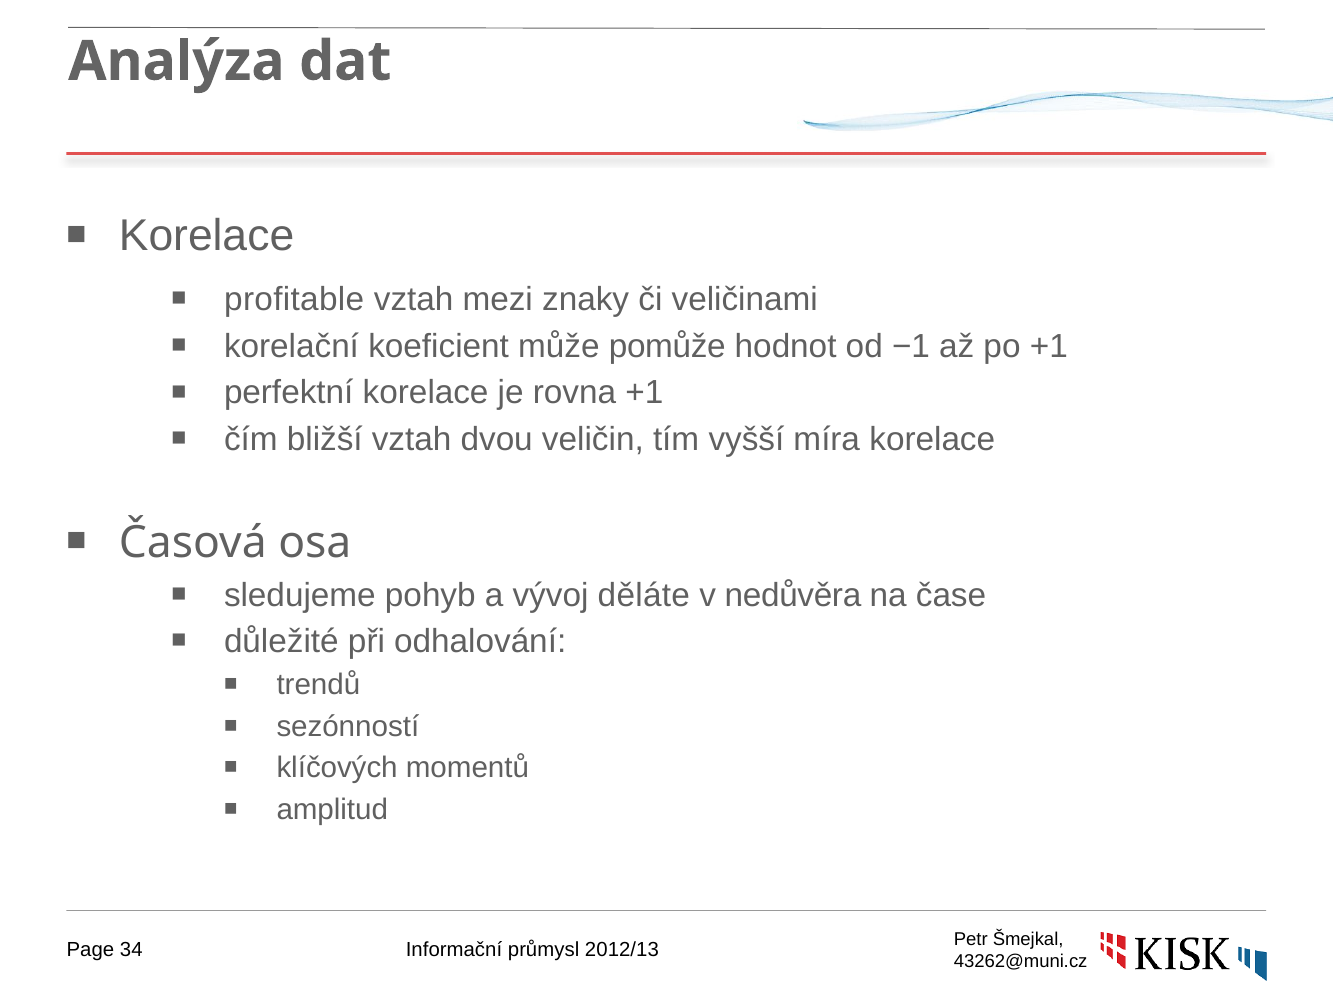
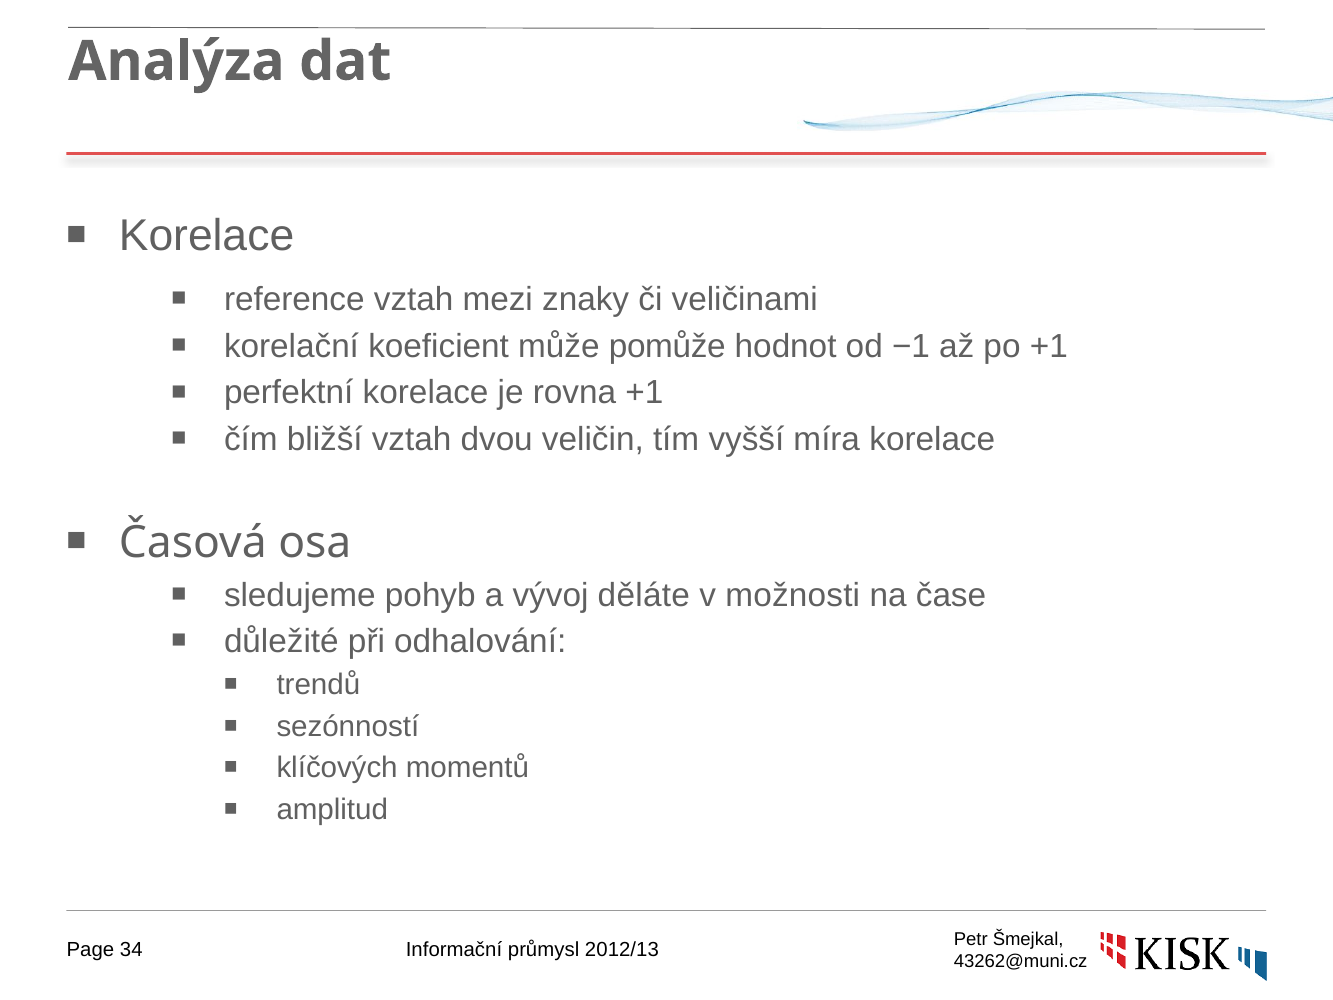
profitable: profitable -> reference
nedůvěra: nedůvěra -> možnosti
